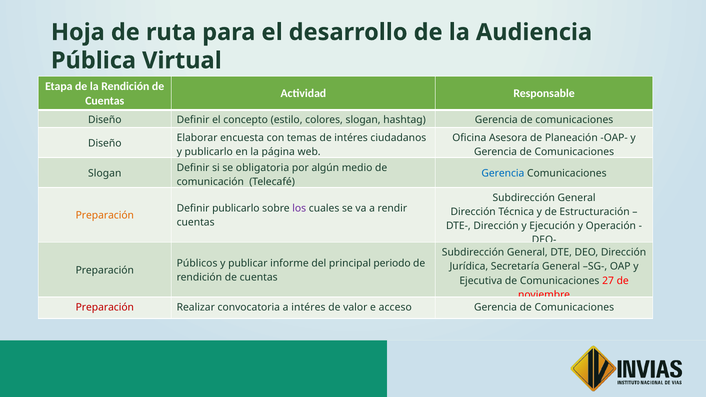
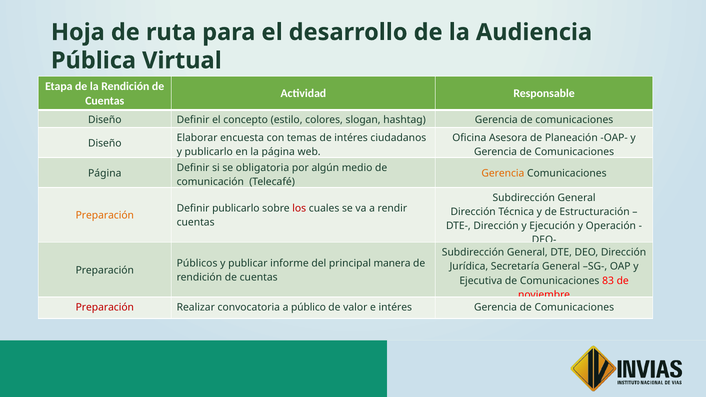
Slogan at (105, 173): Slogan -> Página
Gerencia at (503, 173) colour: blue -> orange
los colour: purple -> red
periodo: periodo -> manera
27: 27 -> 83
a intéres: intéres -> público
e acceso: acceso -> intéres
